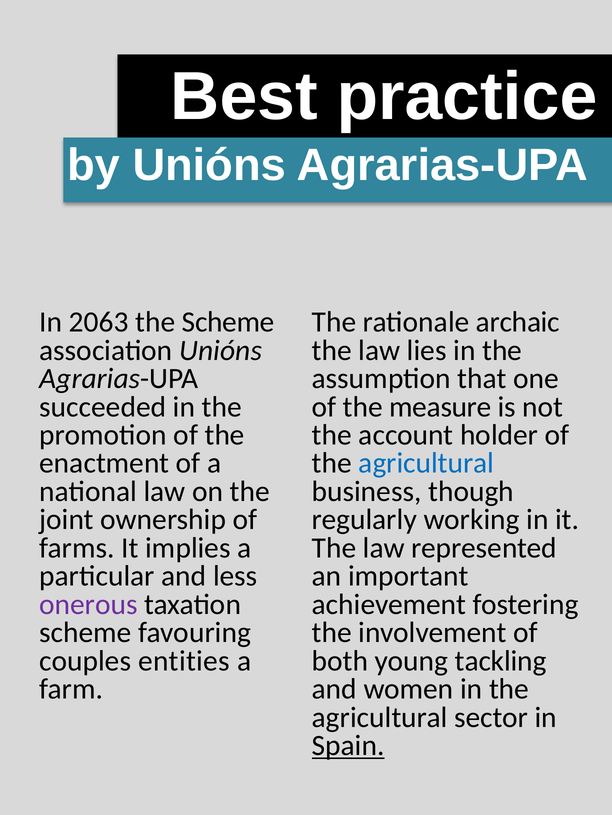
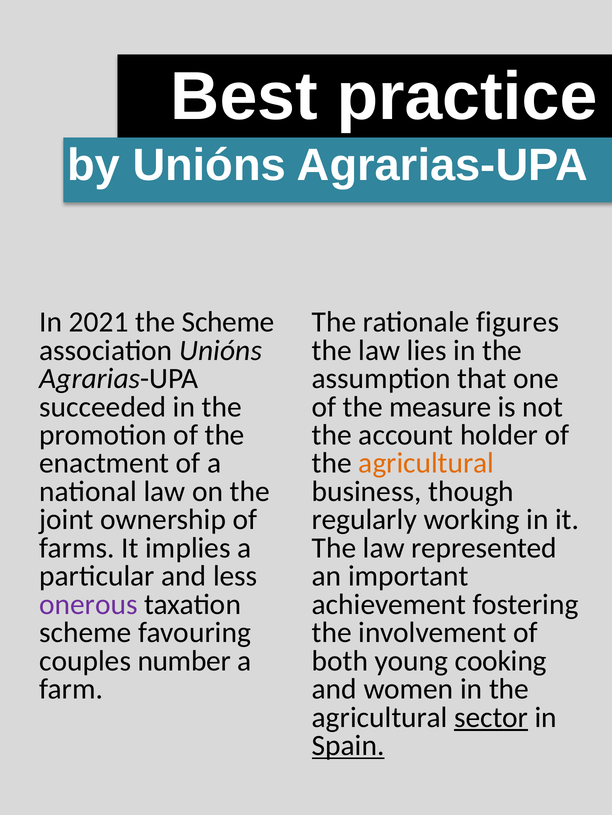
2063: 2063 -> 2021
archaic: archaic -> figures
agricultural at (426, 464) colour: blue -> orange
entities: entities -> number
tackling: tackling -> cooking
sector underline: none -> present
